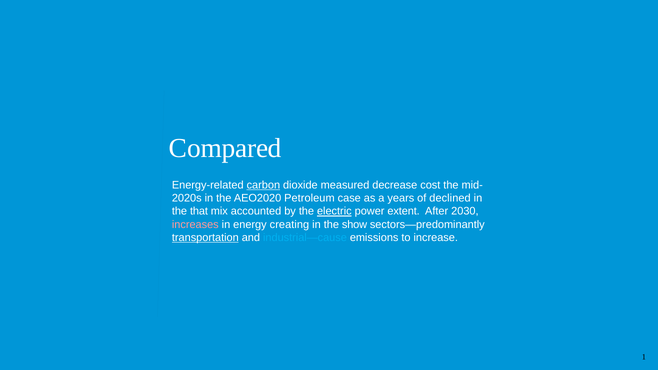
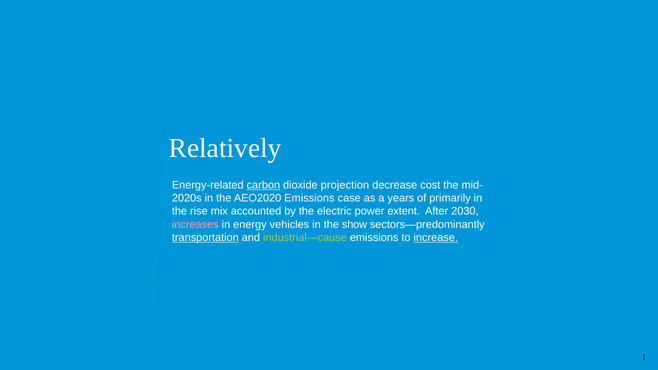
Compared: Compared -> Relatively
measured: measured -> projection
AEO2020 Petroleum: Petroleum -> Emissions
declined: declined -> primarily
that: that -> rise
electric underline: present -> none
creating: creating -> vehicles
industrial—cause colour: light blue -> light green
increase underline: none -> present
